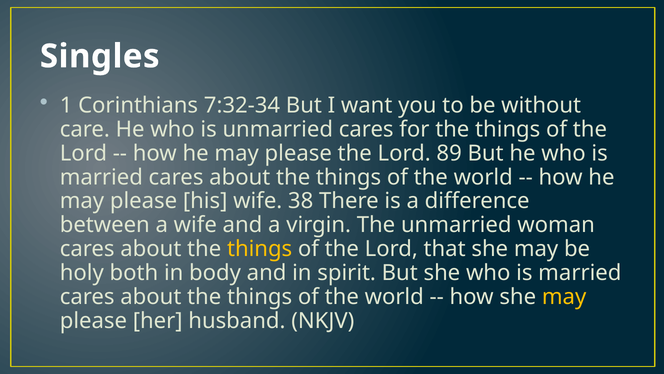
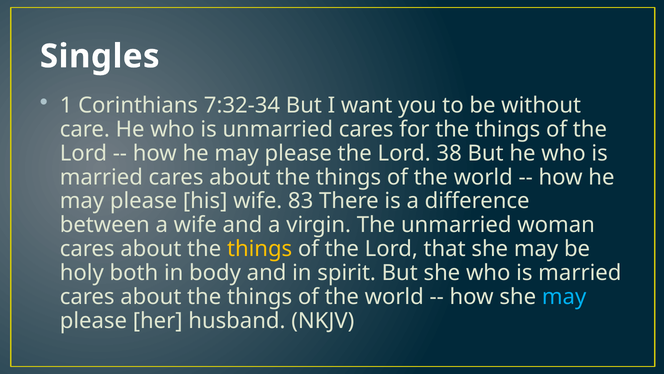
89: 89 -> 38
38: 38 -> 83
may at (564, 296) colour: yellow -> light blue
